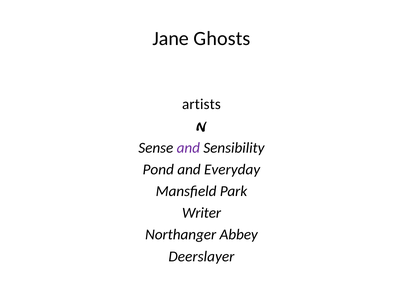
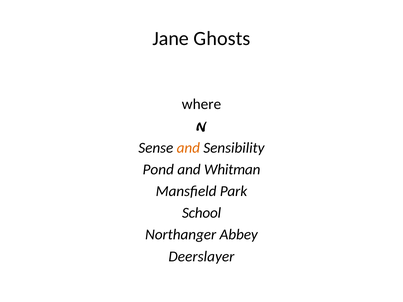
artists: artists -> where
and at (188, 148) colour: purple -> orange
Everyday: Everyday -> Whitman
Writer: Writer -> School
